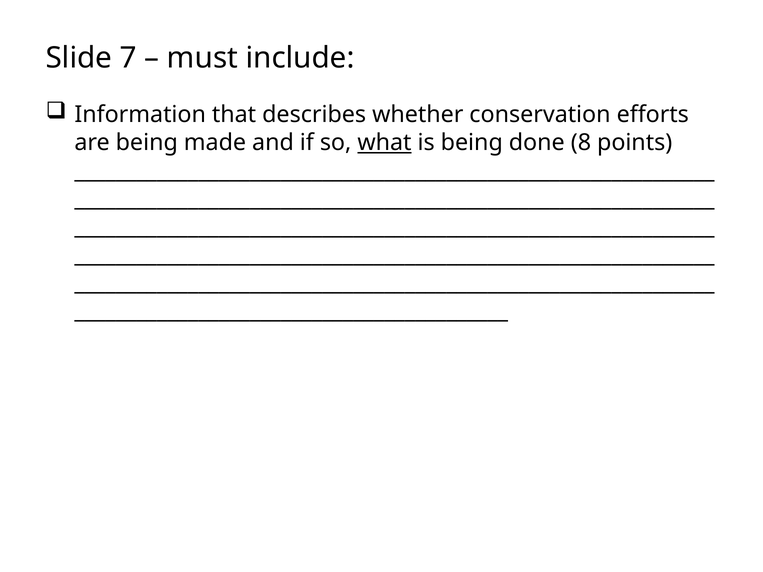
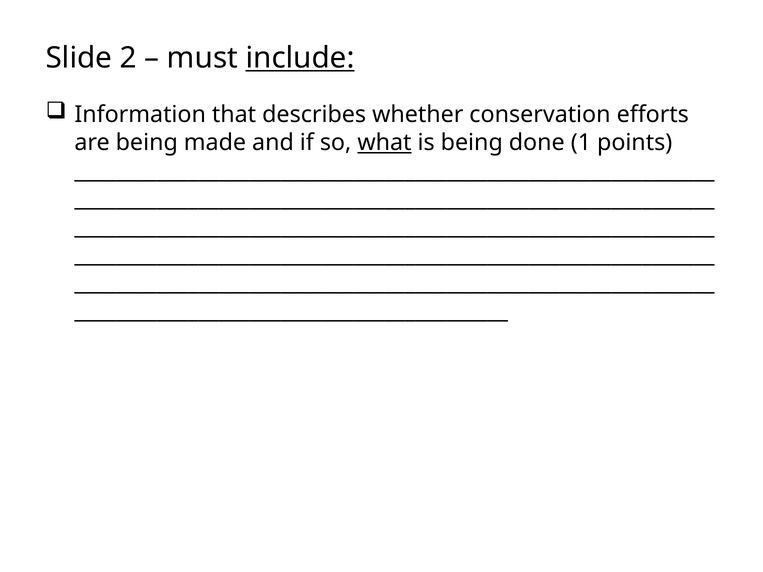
7: 7 -> 2
include underline: none -> present
8: 8 -> 1
